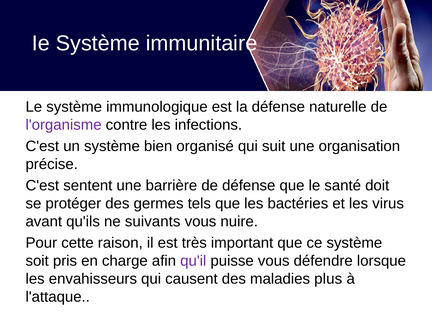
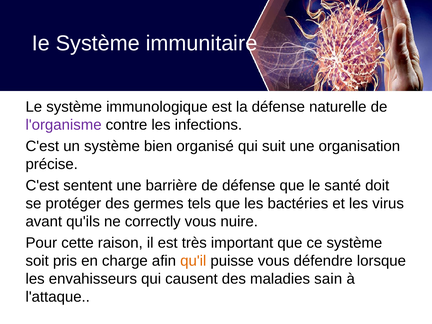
suivants: suivants -> correctly
qu'il colour: purple -> orange
plus: plus -> sain
